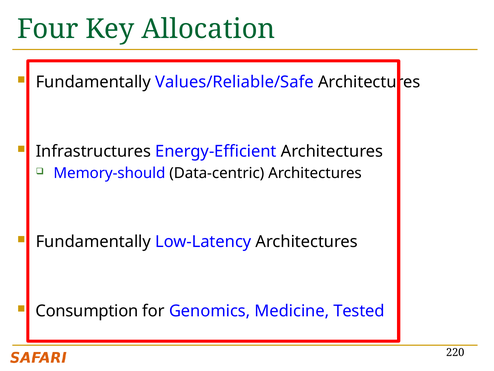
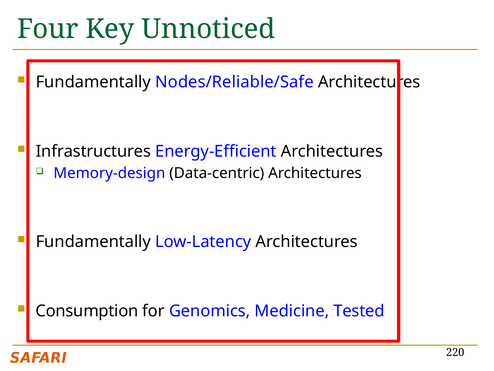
Allocation: Allocation -> Unnoticed
Values/Reliable/Safe: Values/Reliable/Safe -> Nodes/Reliable/Safe
Memory-should: Memory-should -> Memory-design
